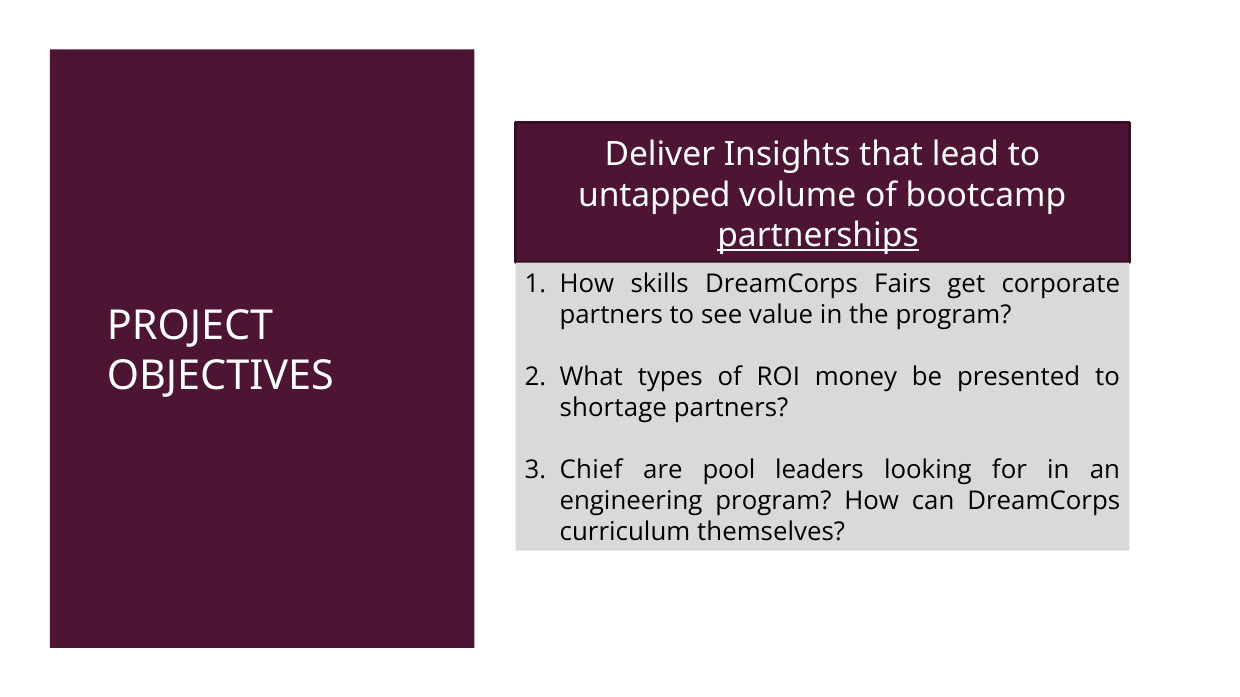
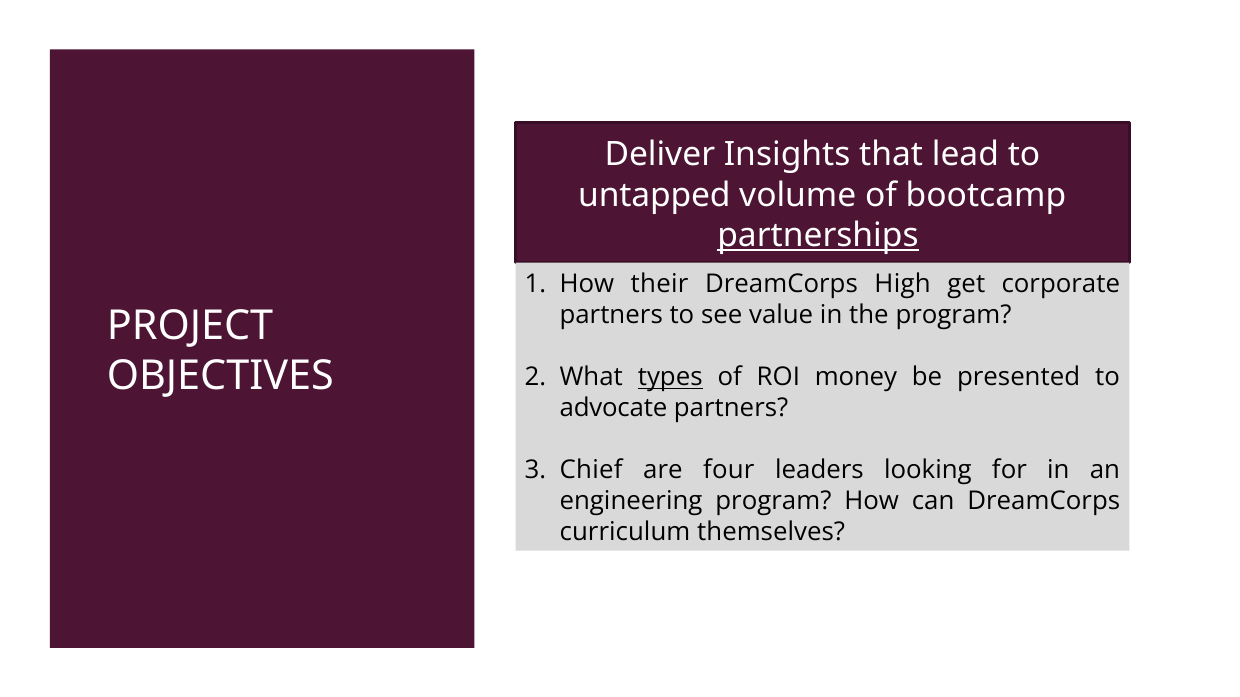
skills: skills -> their
Fairs: Fairs -> High
types underline: none -> present
shortage: shortage -> advocate
pool: pool -> four
